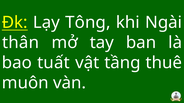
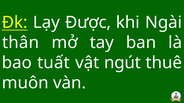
Tông: Tông -> Được
tầng: tầng -> ngút
